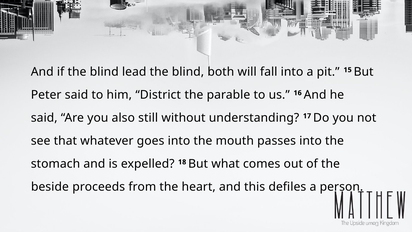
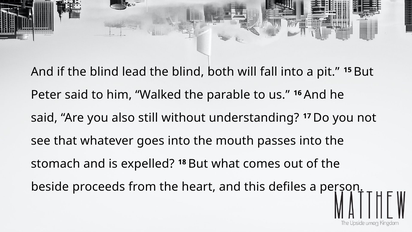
District: District -> Walked
